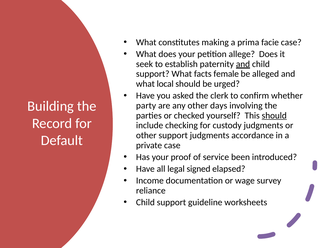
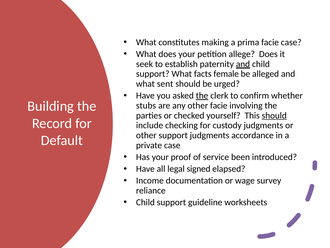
local: local -> sent
the at (202, 95) underline: none -> present
party: party -> stubs
other days: days -> facie
